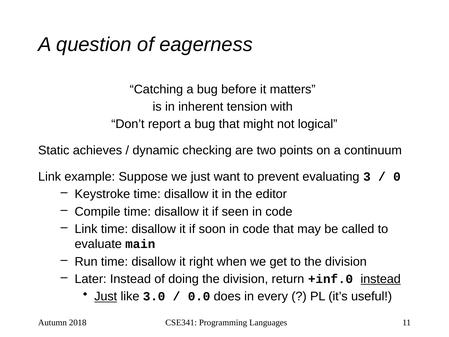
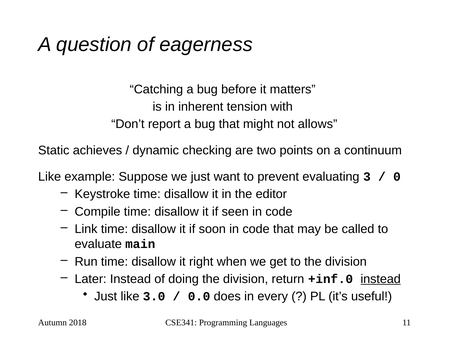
logical: logical -> allows
Link at (50, 177): Link -> Like
Just at (106, 296) underline: present -> none
